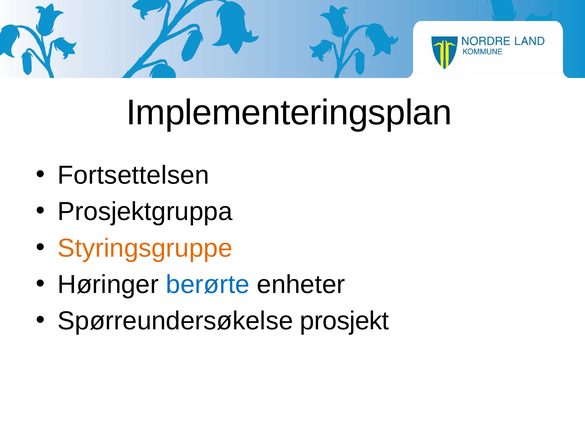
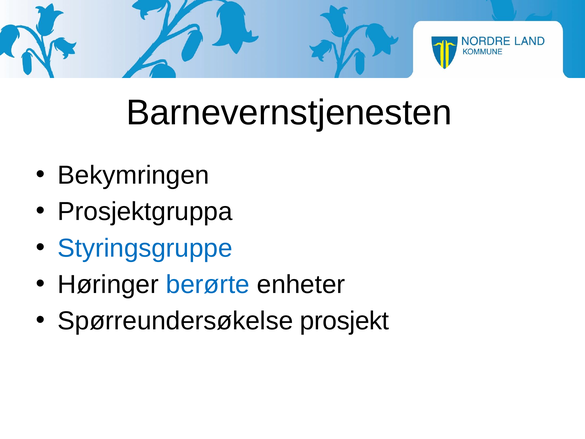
Implementeringsplan: Implementeringsplan -> Barnevernstjenesten
Fortsettelsen: Fortsettelsen -> Bekymringen
Styringsgruppe colour: orange -> blue
